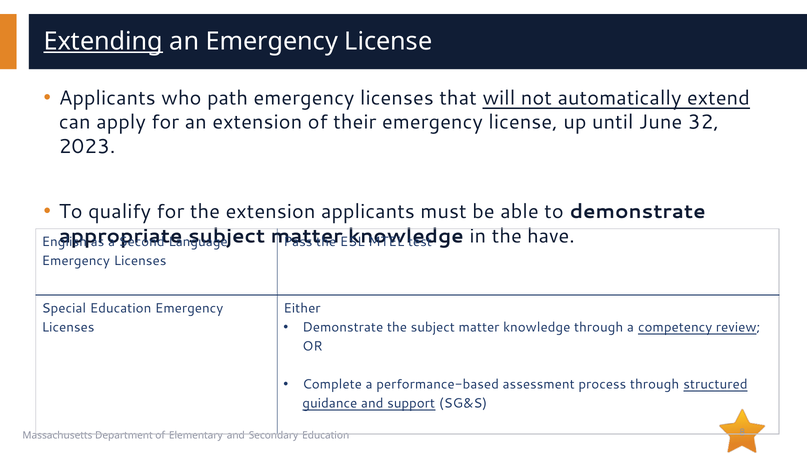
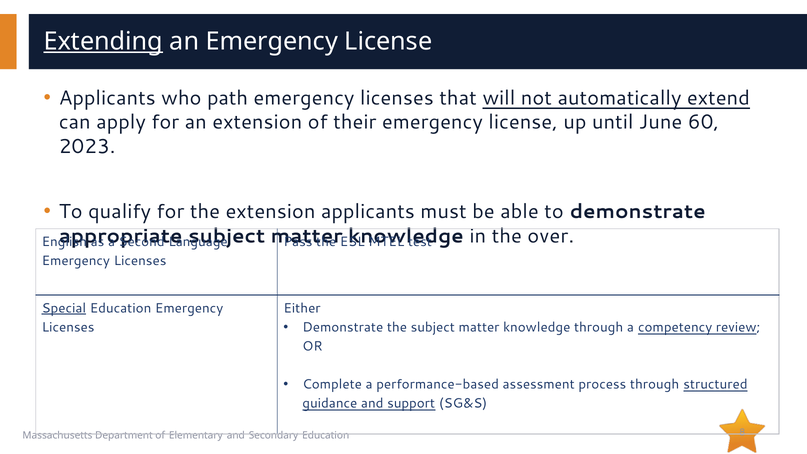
32: 32 -> 60
have: have -> over
Special underline: none -> present
